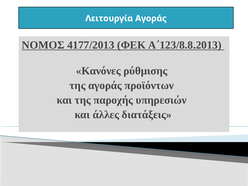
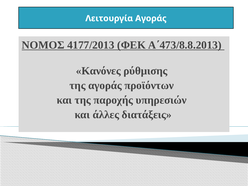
Α΄123/8.8.2013: Α΄123/8.8.2013 -> Α΄473/8.8.2013
